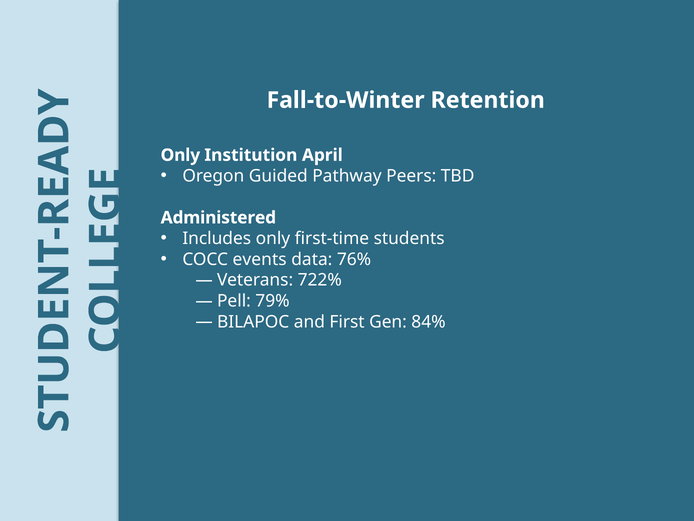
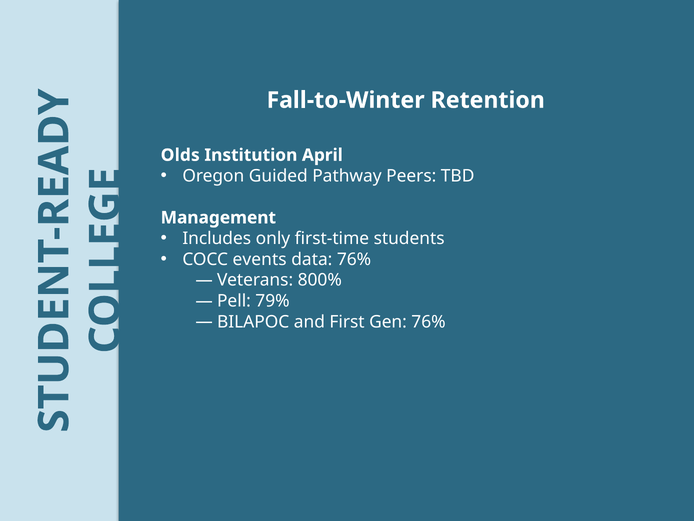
Only at (180, 155): Only -> Olds
Administered: Administered -> Management
722%: 722% -> 800%
Gen 84%: 84% -> 76%
